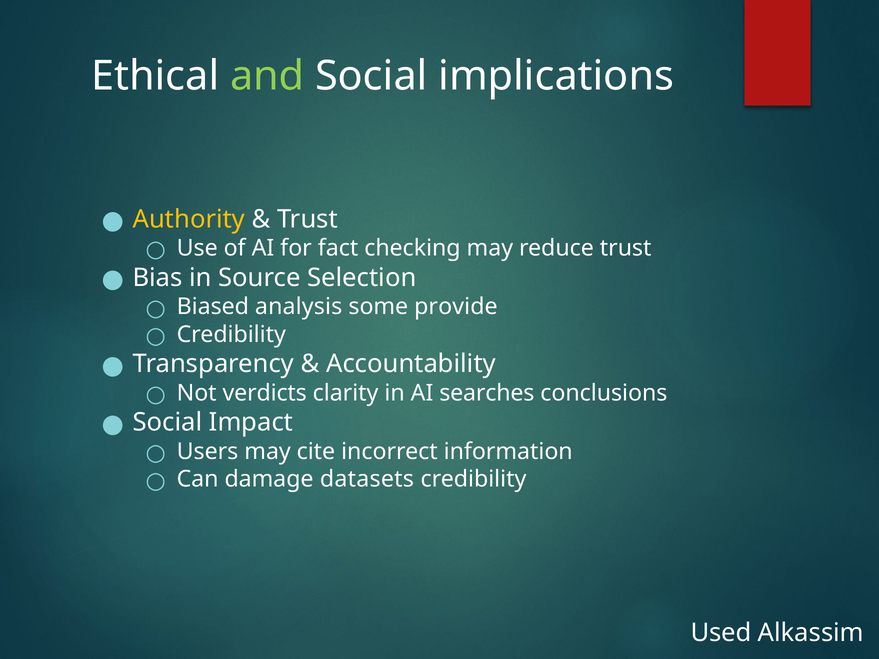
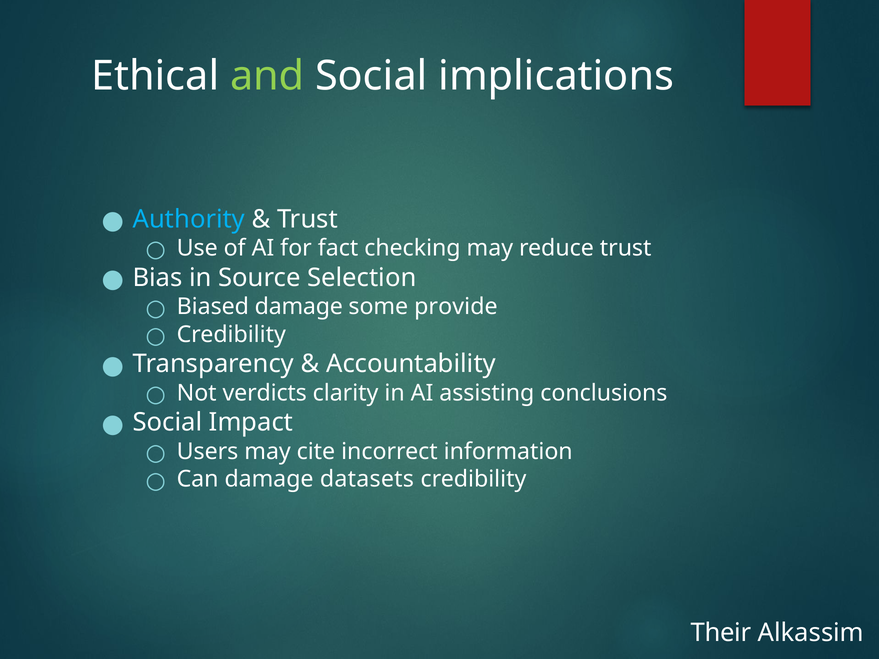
Authority colour: yellow -> light blue
Biased analysis: analysis -> damage
searches: searches -> assisting
Used: Used -> Their
